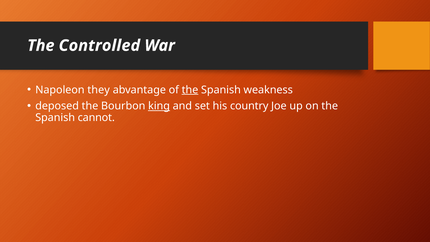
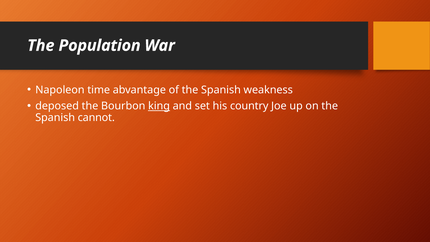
Controlled: Controlled -> Population
they: they -> time
the at (190, 90) underline: present -> none
